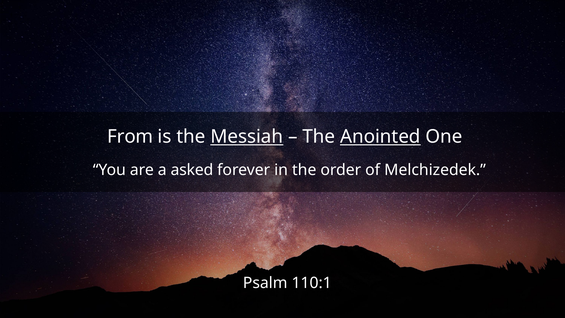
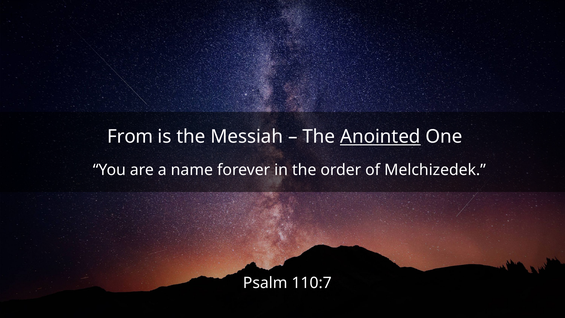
Messiah underline: present -> none
asked: asked -> name
110:1: 110:1 -> 110:7
